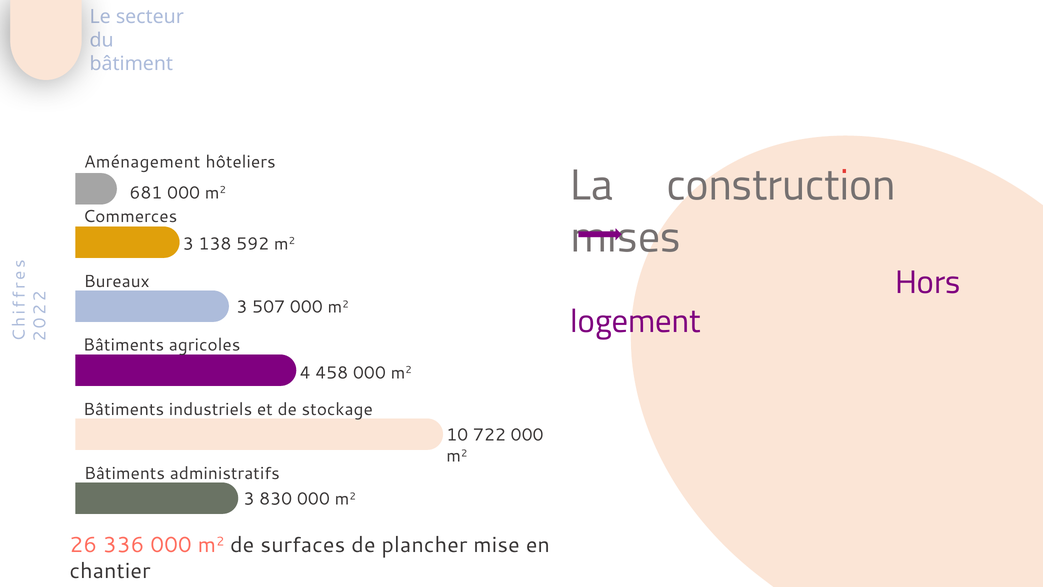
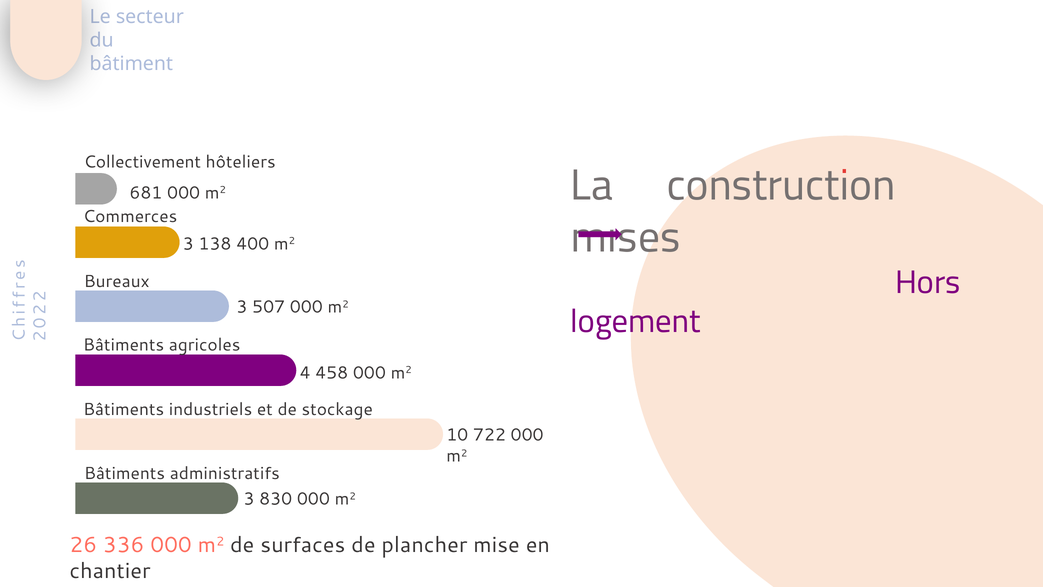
Aménagement: Aménagement -> Collectivement
592: 592 -> 400
